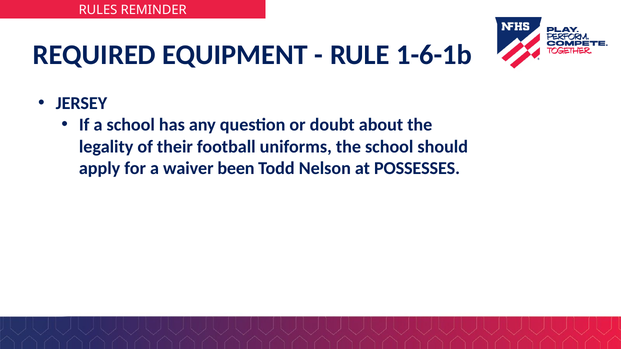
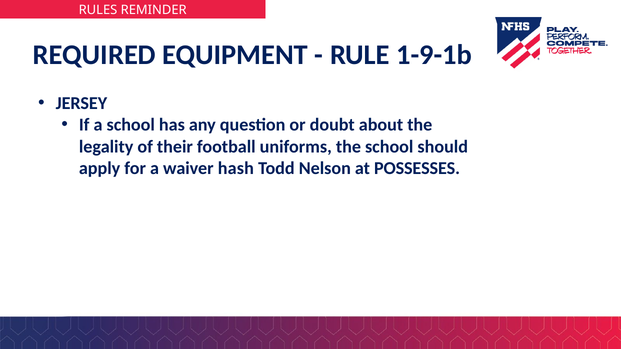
1-6-1b: 1-6-1b -> 1-9-1b
been: been -> hash
